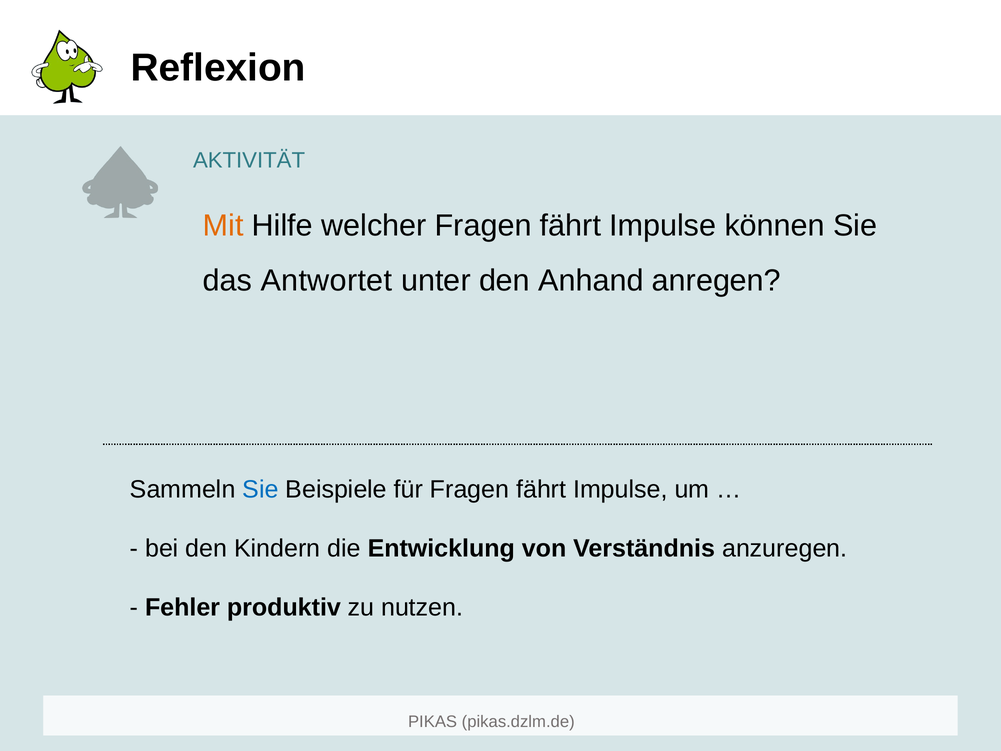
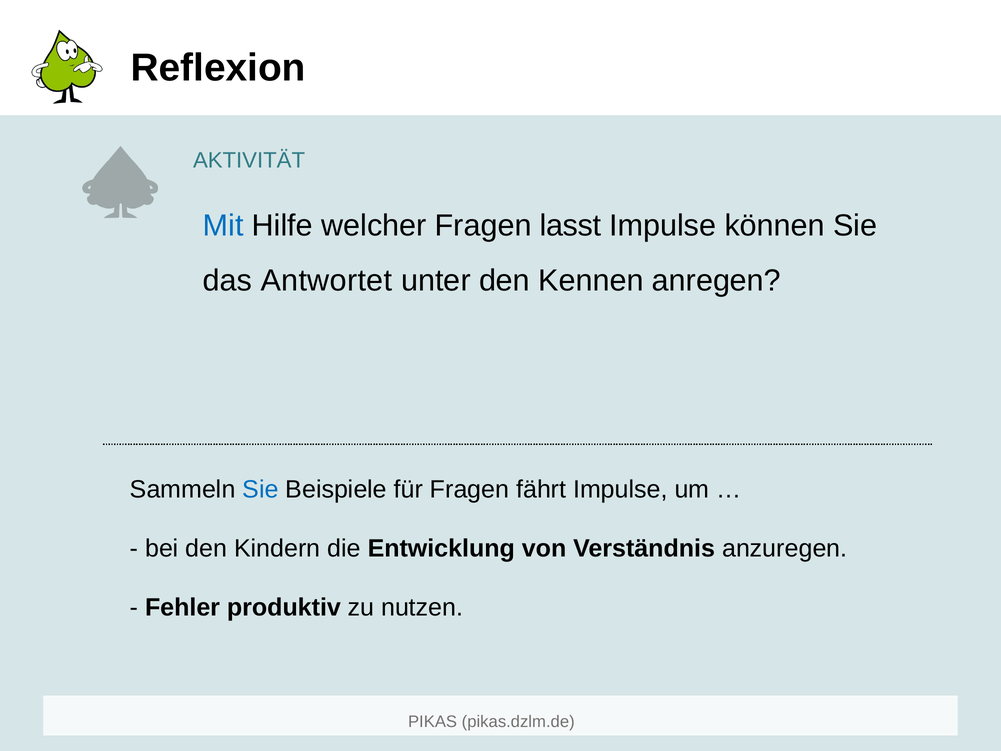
Mit colour: orange -> blue
welcher Fragen fährt: fährt -> lasst
Anhand: Anhand -> Kennen
